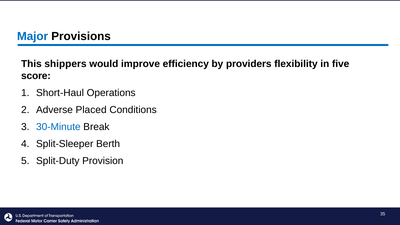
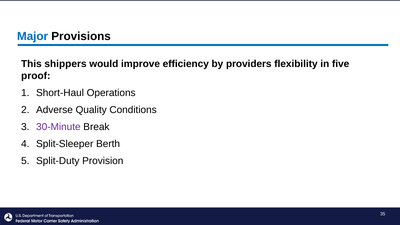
score: score -> proof
Placed: Placed -> Quality
30-Minute colour: blue -> purple
